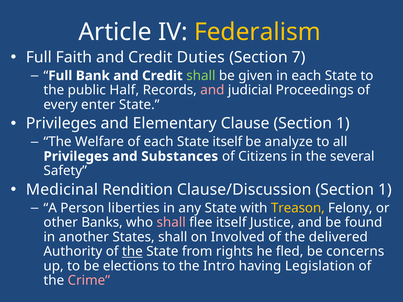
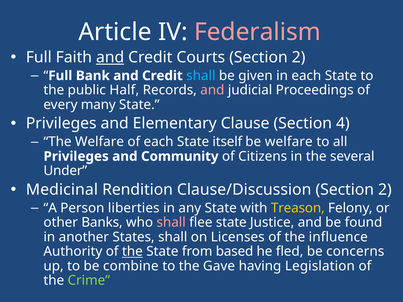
Federalism colour: yellow -> pink
and at (110, 57) underline: none -> present
Duties: Duties -> Courts
7 at (299, 57): 7 -> 2
shall at (201, 76) colour: light green -> light blue
enter: enter -> many
Clause Section 1: 1 -> 4
be analyze: analyze -> welfare
Substances: Substances -> Community
Safety: Safety -> Under
1 at (385, 190): 1 -> 2
flee itself: itself -> state
Involved: Involved -> Licenses
delivered: delivered -> influence
rights: rights -> based
elections: elections -> combine
Intro: Intro -> Gave
Crime colour: pink -> light green
